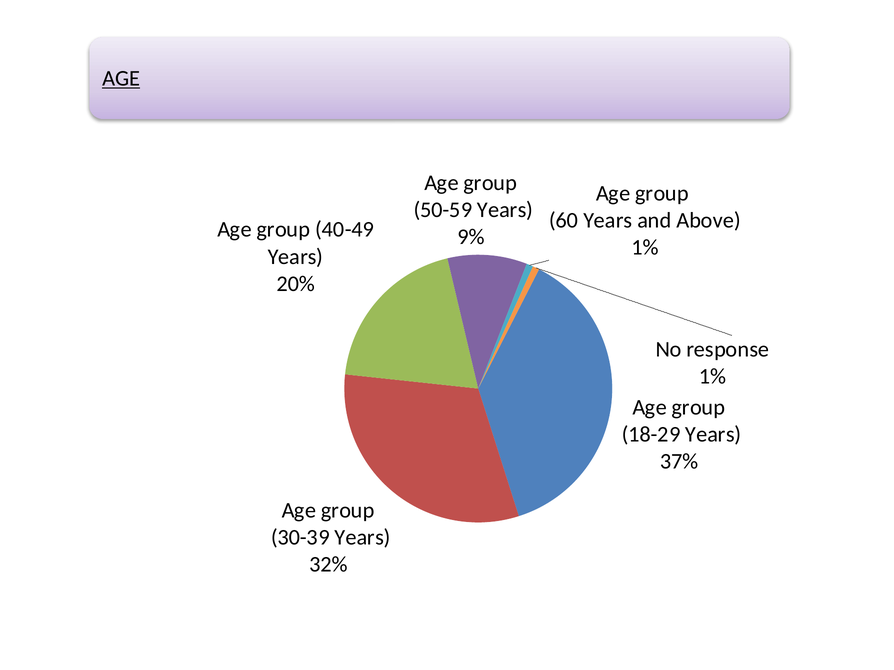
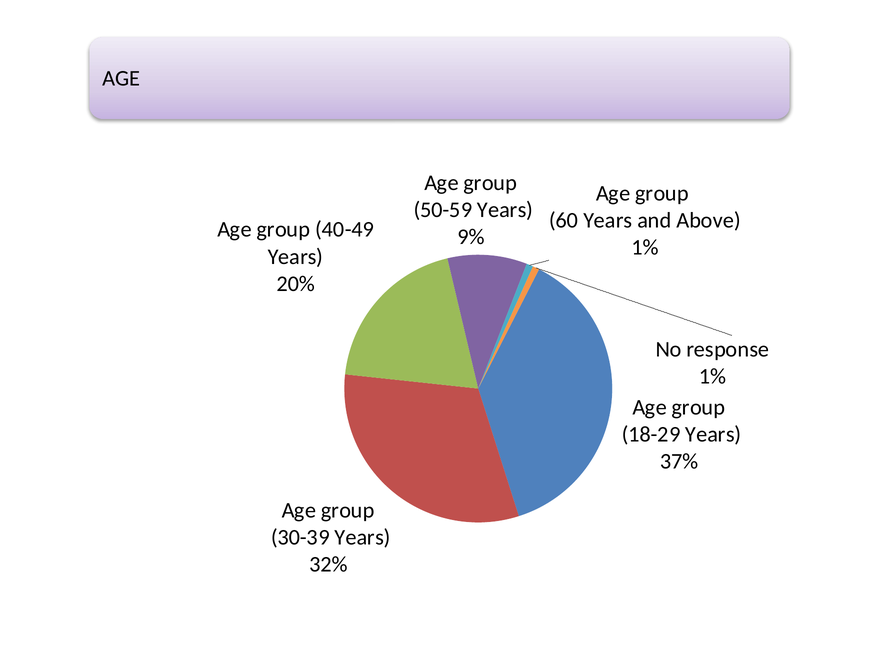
AGE at (121, 78) underline: present -> none
